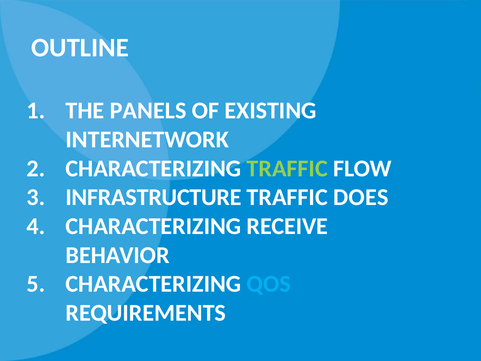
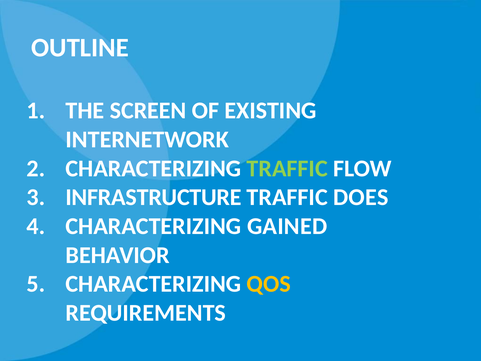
PANELS: PANELS -> SCREEN
RECEIVE: RECEIVE -> GAINED
QOS colour: light blue -> yellow
